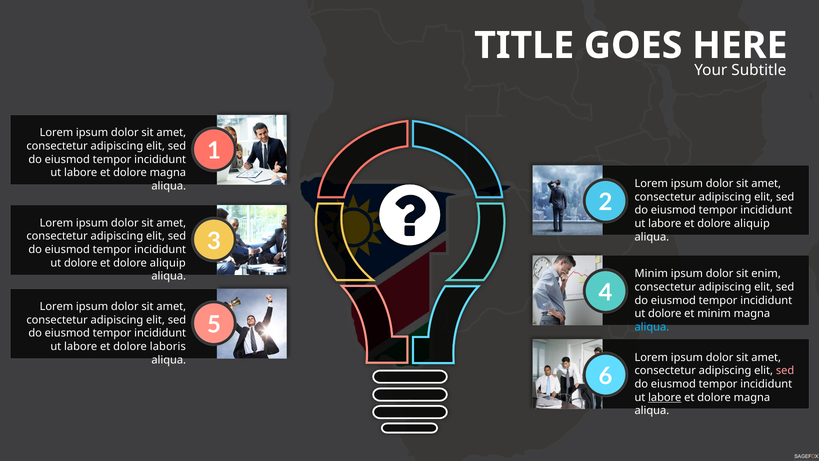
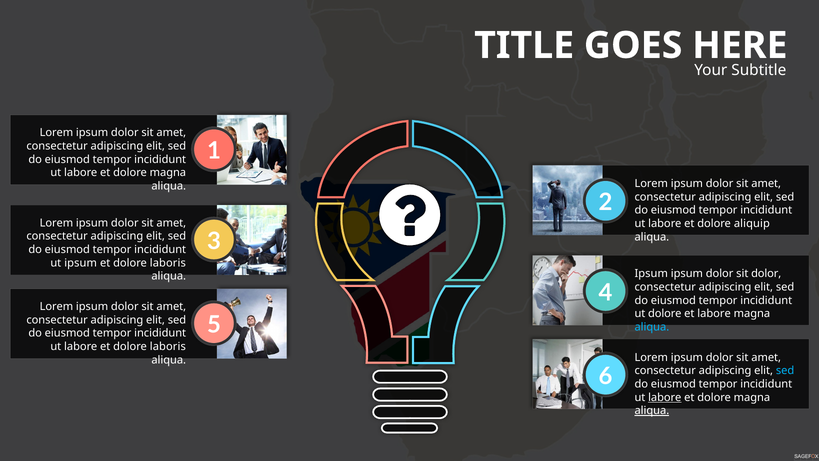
dolore at (81, 263): dolore -> ipsum
aliquip at (168, 263): aliquip -> laboris
Minim at (651, 274): Minim -> Ipsum
sit enim: enim -> dolor
et minim: minim -> labore
sed at (785, 371) colour: pink -> light blue
aliqua at (652, 410) underline: none -> present
